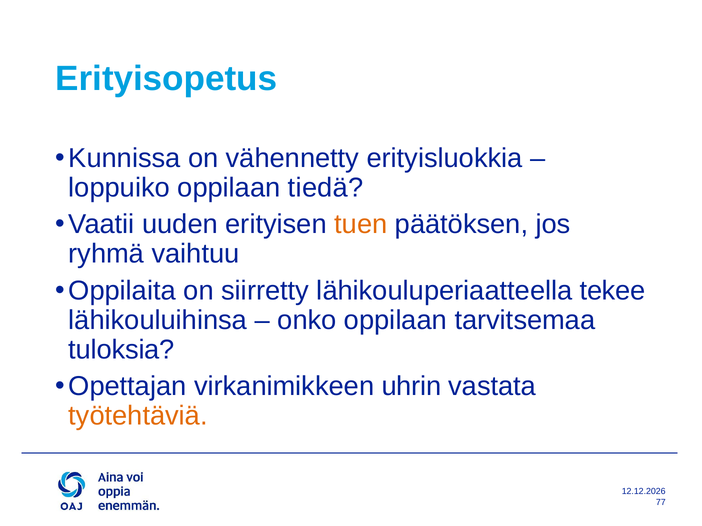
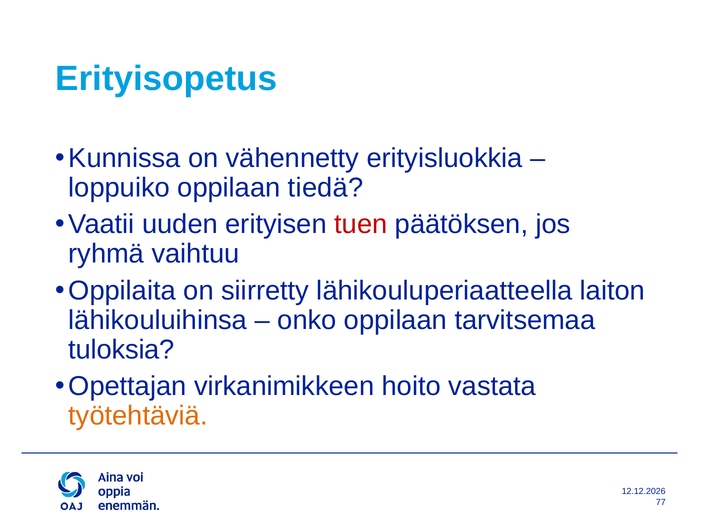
tuen colour: orange -> red
tekee: tekee -> laiton
uhrin: uhrin -> hoito
